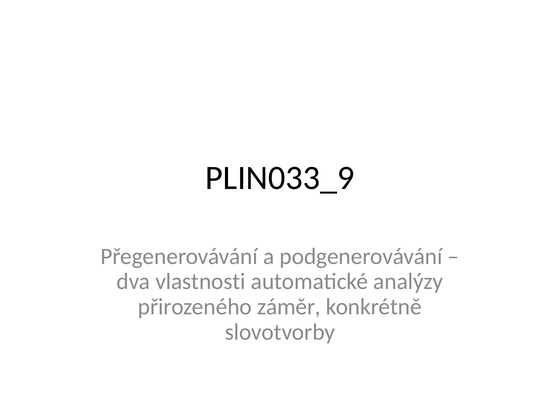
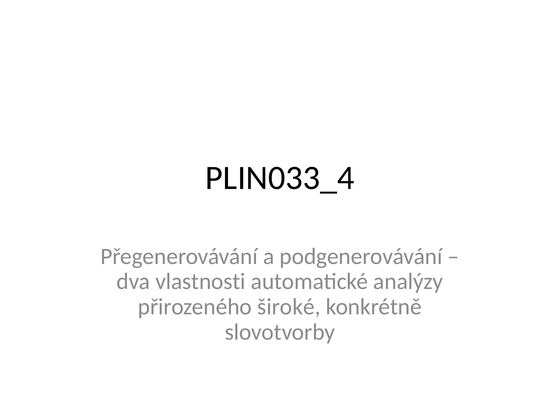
PLIN033_9: PLIN033_9 -> PLIN033_4
záměr: záměr -> široké
